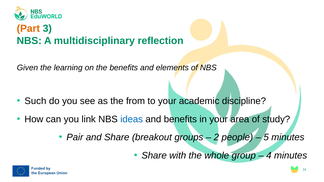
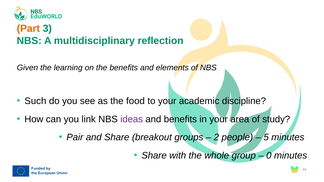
from: from -> food
ideas colour: blue -> purple
4: 4 -> 0
